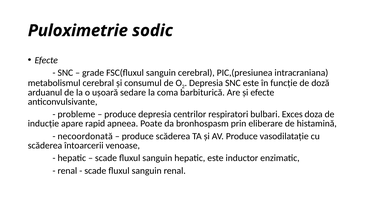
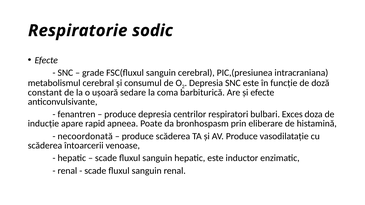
Puloximetrie: Puloximetrie -> Respiratorie
arduanul: arduanul -> constant
probleme: probleme -> fenantren
